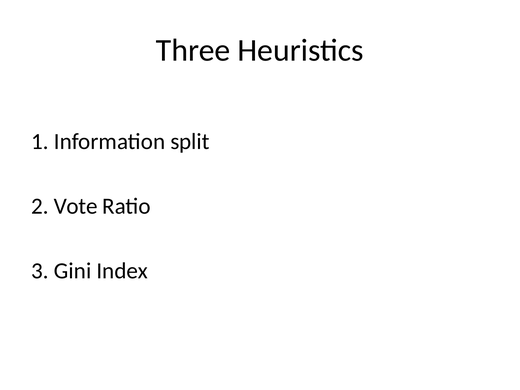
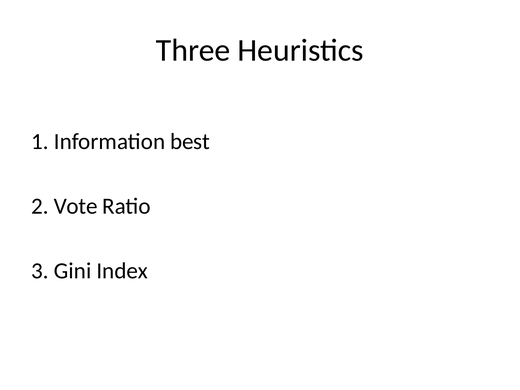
split: split -> best
